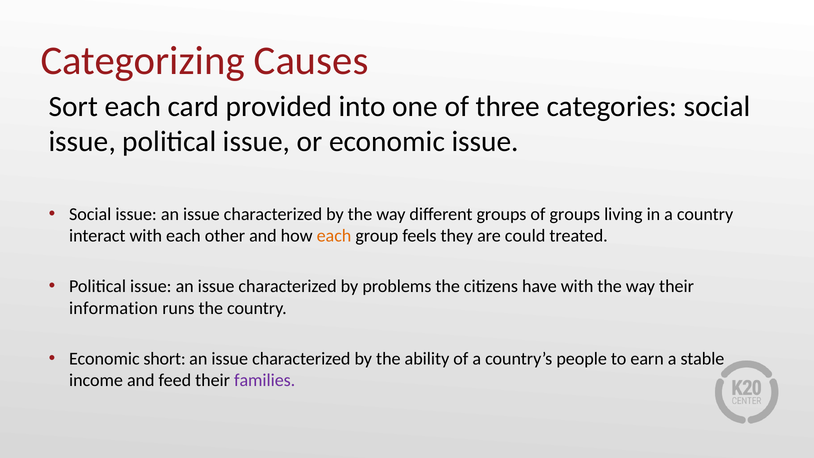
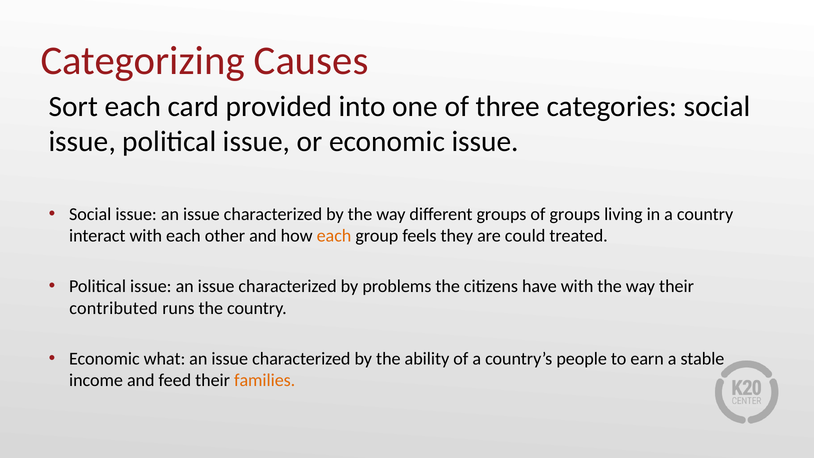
information: information -> contributed
short: short -> what
families colour: purple -> orange
